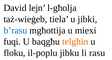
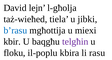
taż-wieġeb: taż-wieġeb -> taż-wieħed
fuqi: fuqi -> kbir
telgħin colour: orange -> purple
jibku: jibku -> kbira
